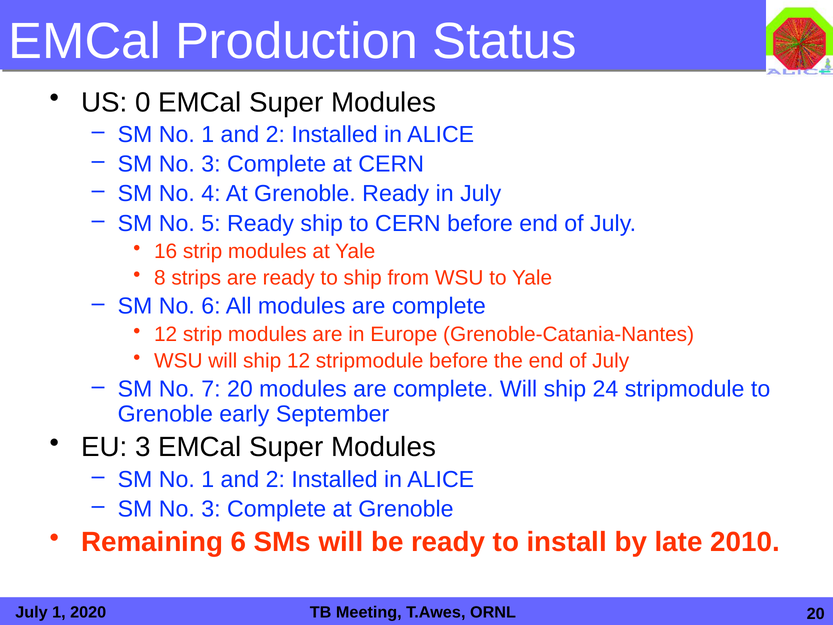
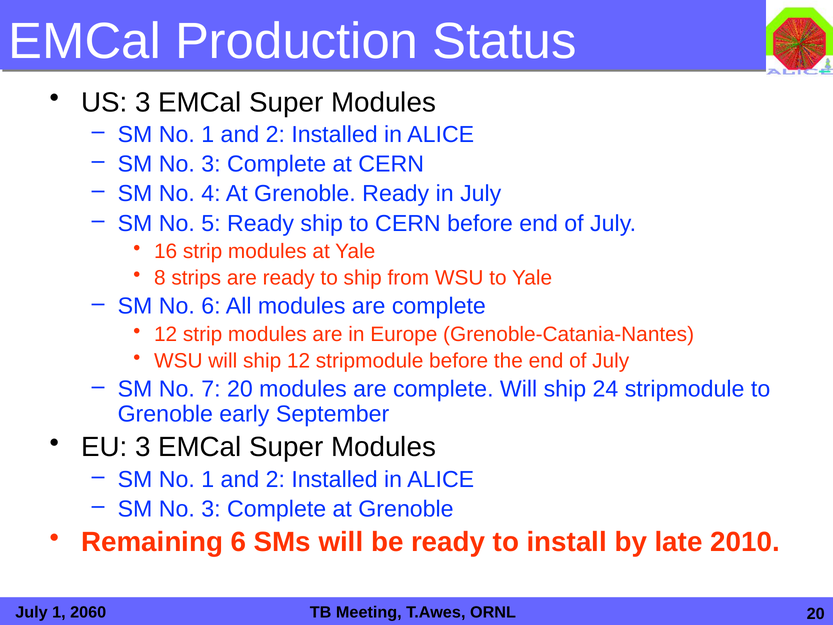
US 0: 0 -> 3
2020: 2020 -> 2060
